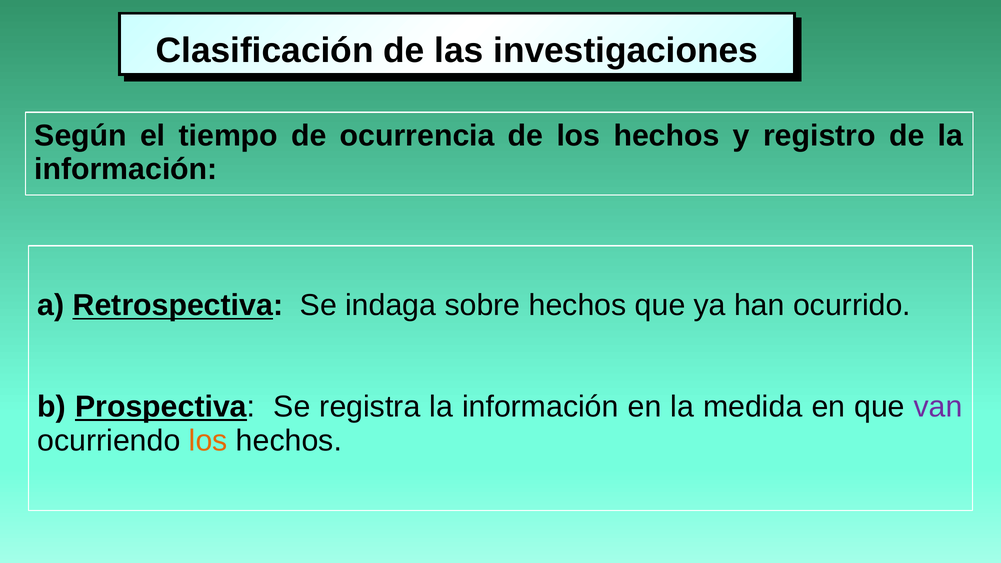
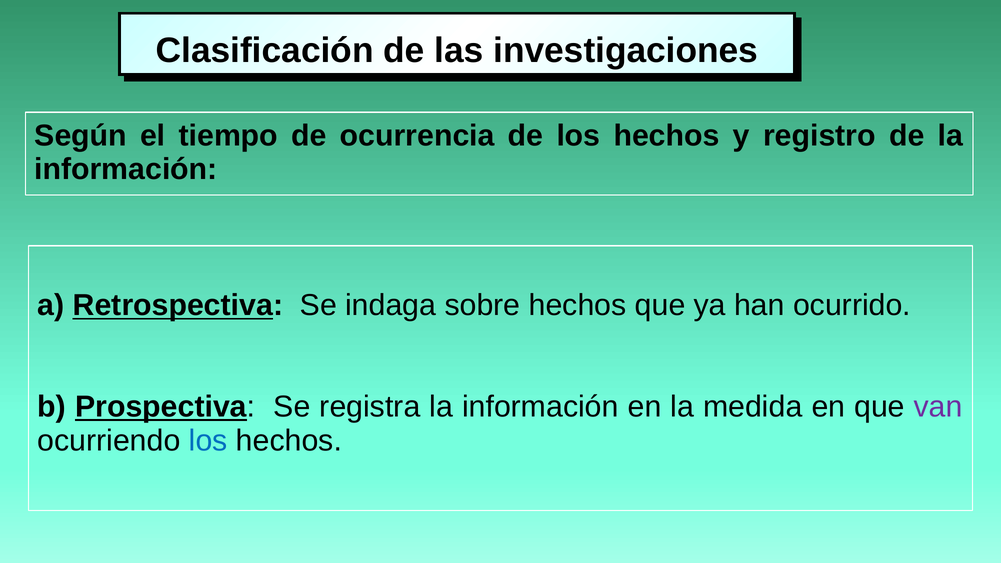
los at (208, 441) colour: orange -> blue
